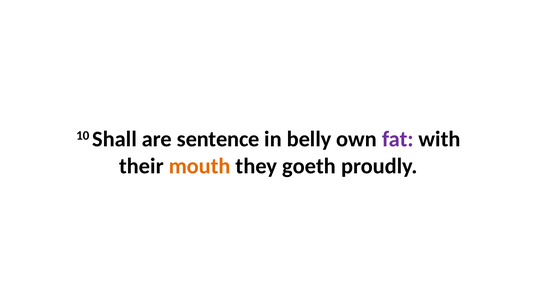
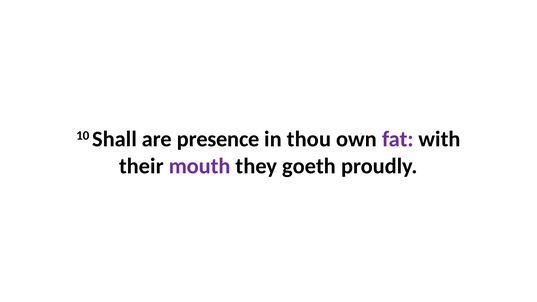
sentence: sentence -> presence
belly: belly -> thou
mouth colour: orange -> purple
